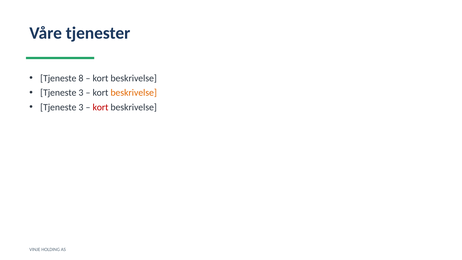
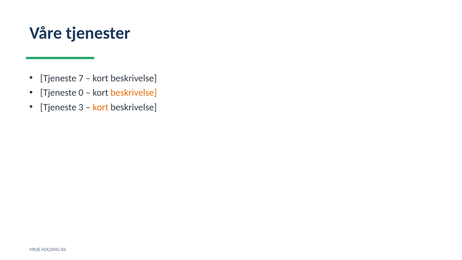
8: 8 -> 7
3 at (81, 93): 3 -> 0
kort at (101, 107) colour: red -> orange
